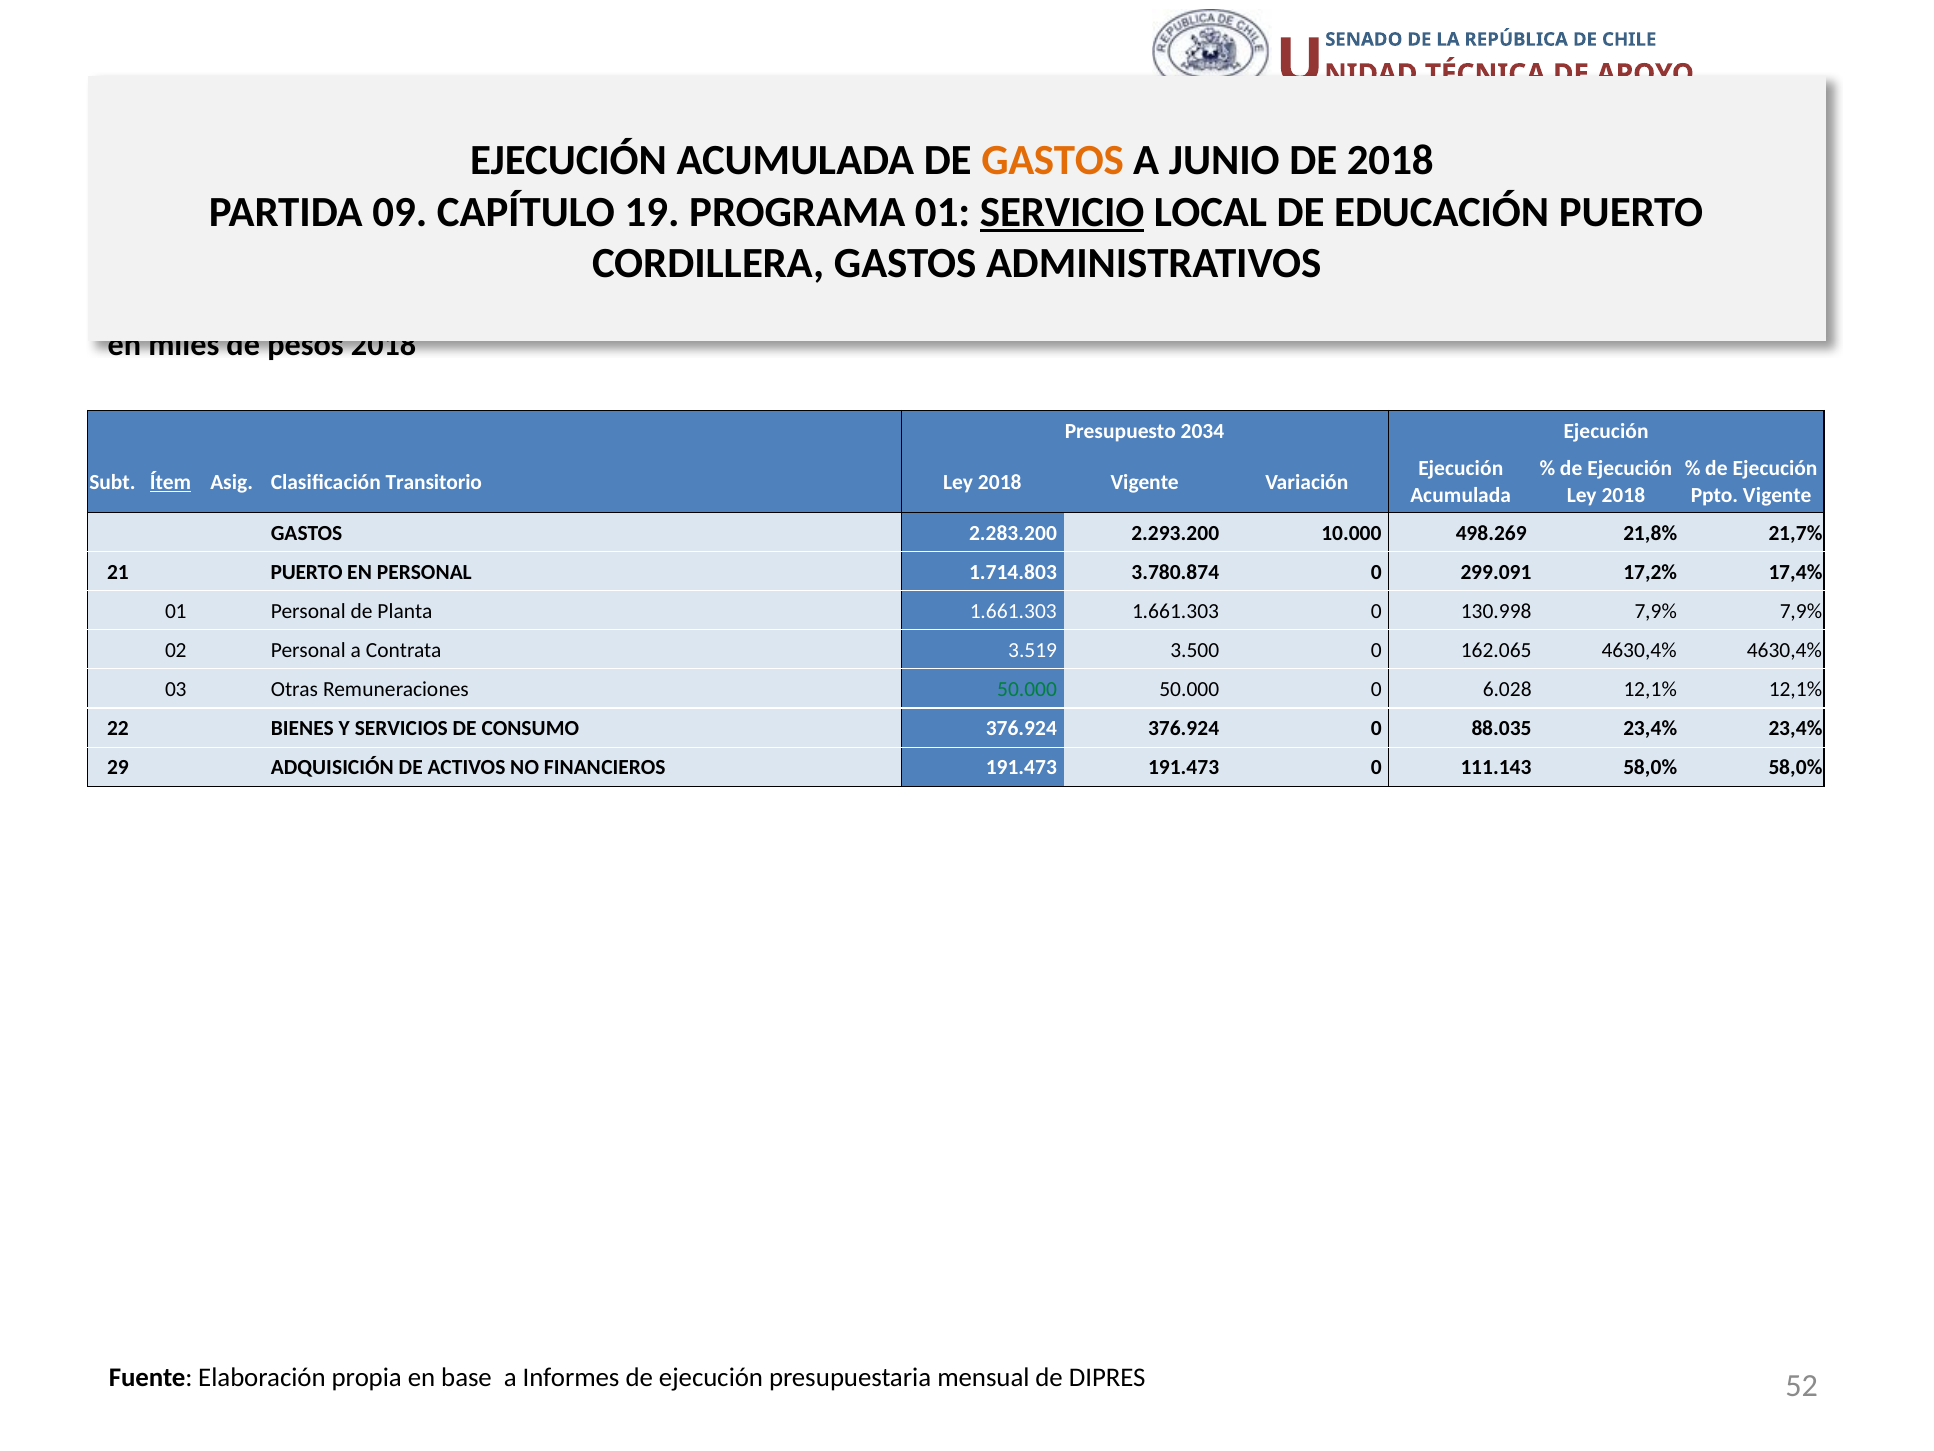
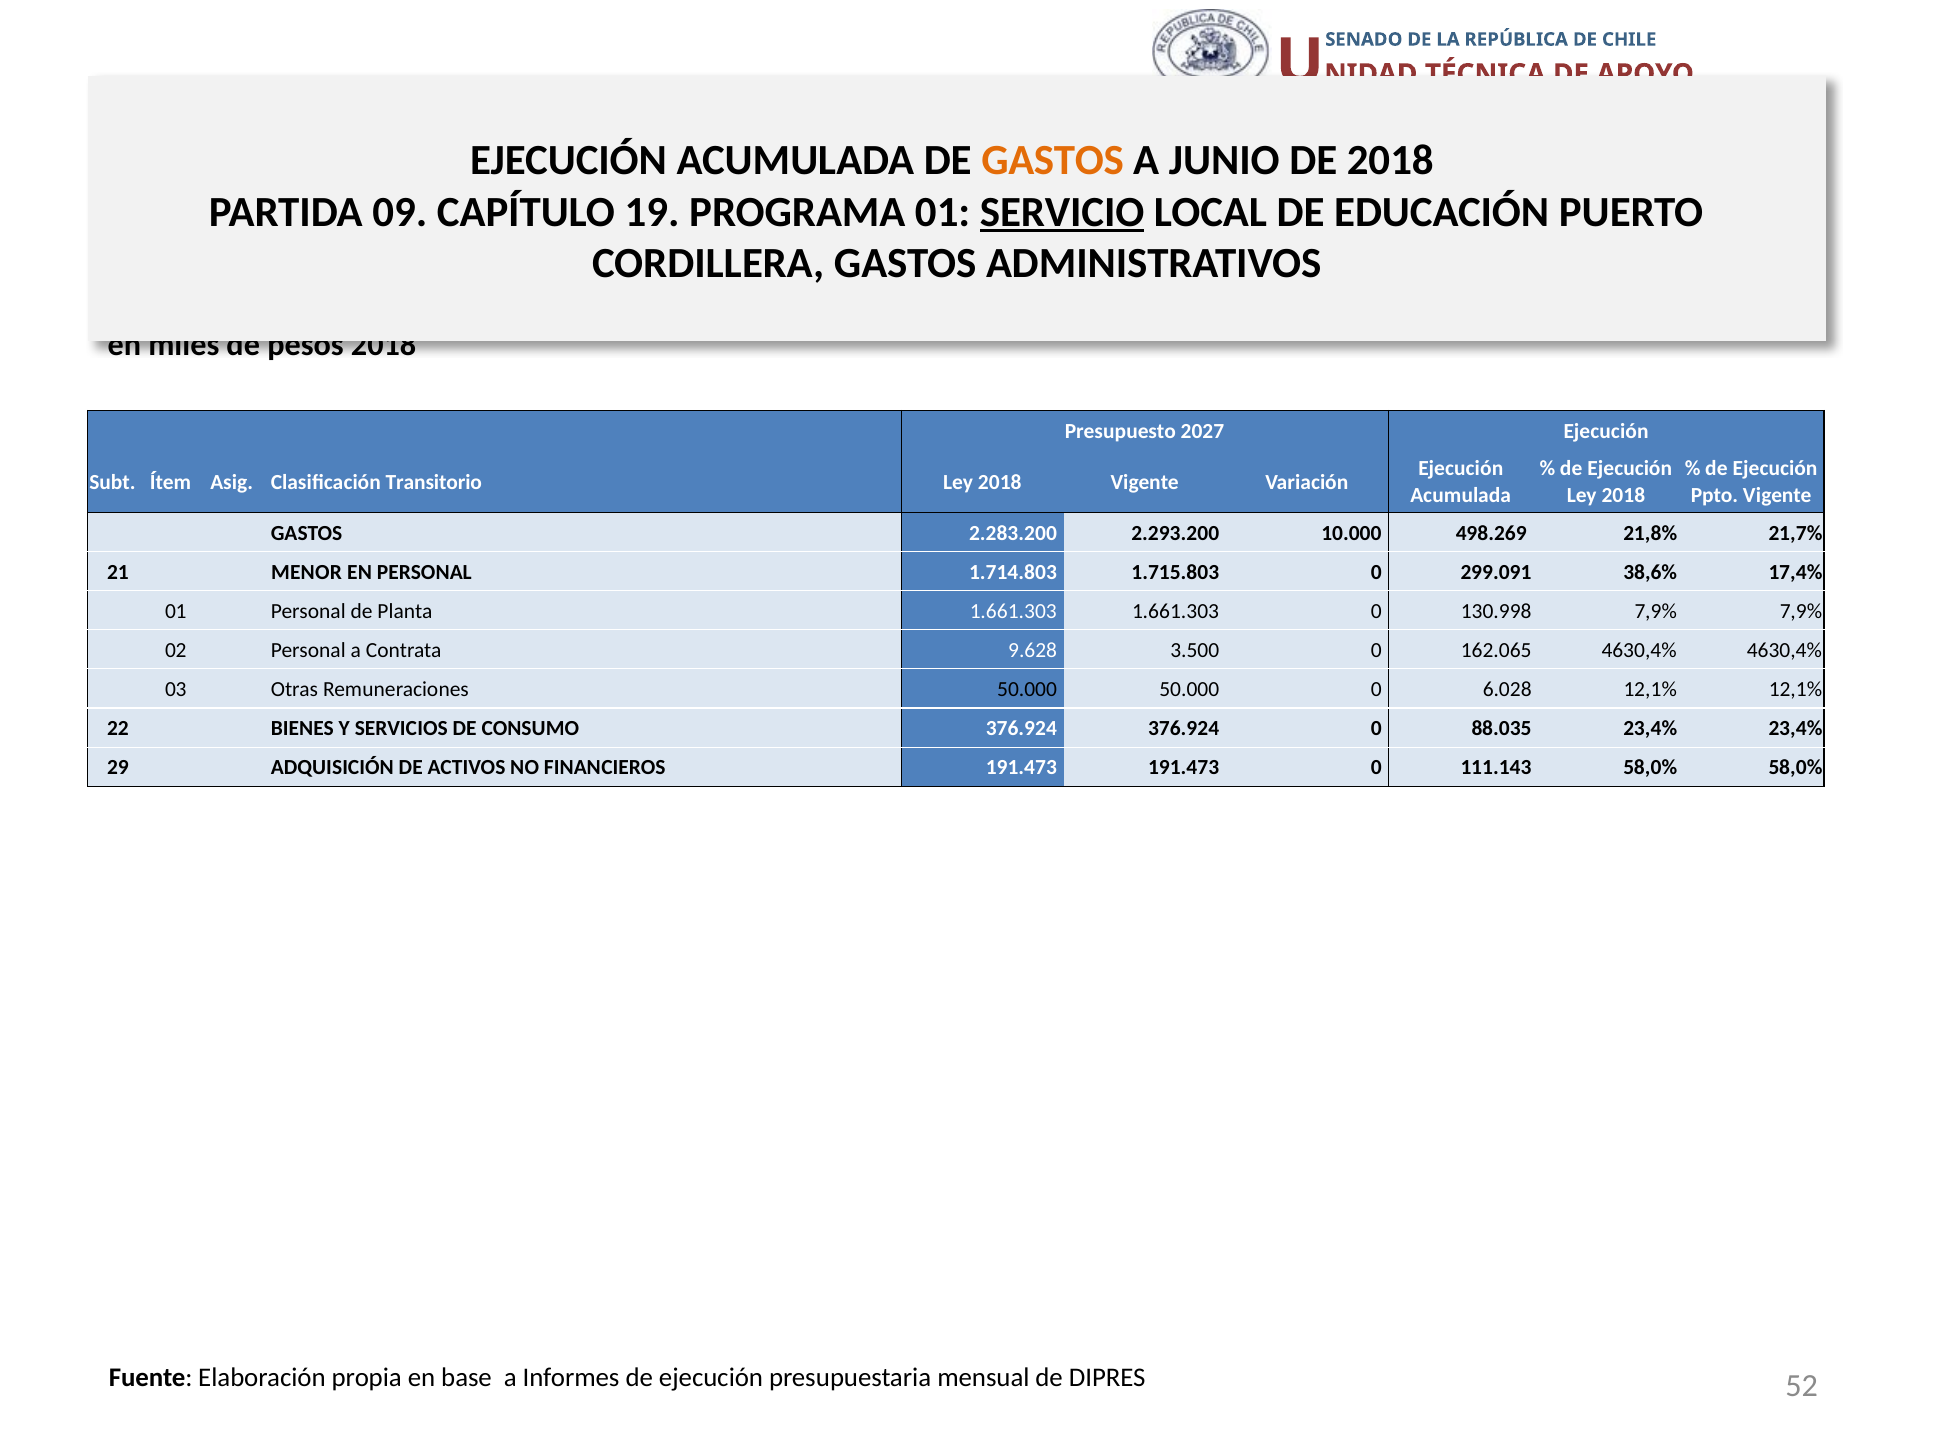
2034: 2034 -> 2027
Ítem underline: present -> none
21 PUERTO: PUERTO -> MENOR
3.780.874: 3.780.874 -> 1.715.803
17,2%: 17,2% -> 38,6%
3.519: 3.519 -> 9.628
50.000 at (1027, 689) colour: green -> black
